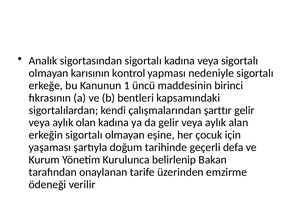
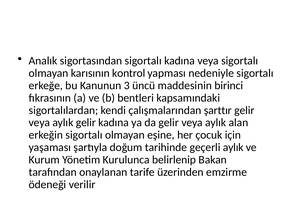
1: 1 -> 3
aylık olan: olan -> gelir
geçerli defa: defa -> aylık
